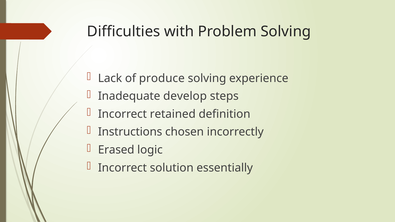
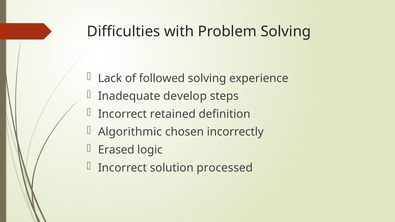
produce: produce -> followed
Instructions: Instructions -> Algorithmic
essentially: essentially -> processed
